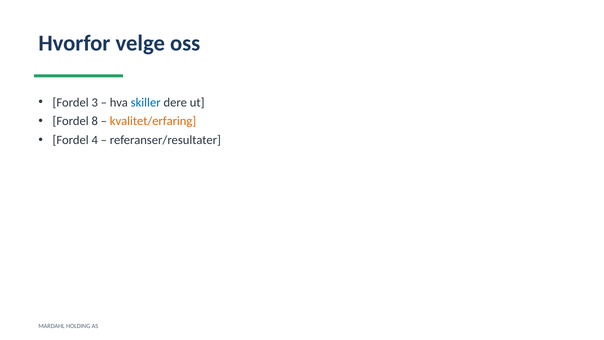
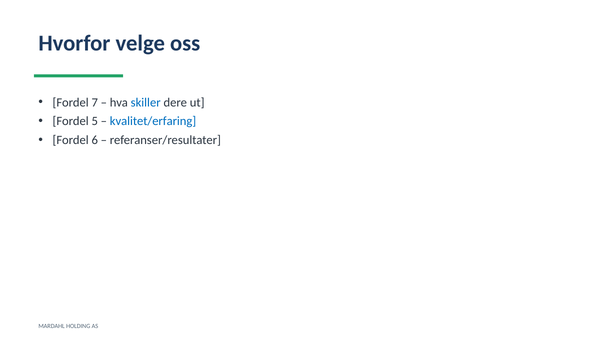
3: 3 -> 7
8: 8 -> 5
kvalitet/erfaring colour: orange -> blue
4: 4 -> 6
